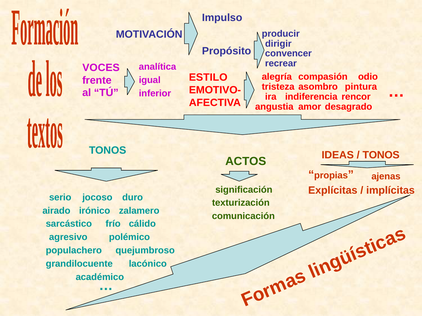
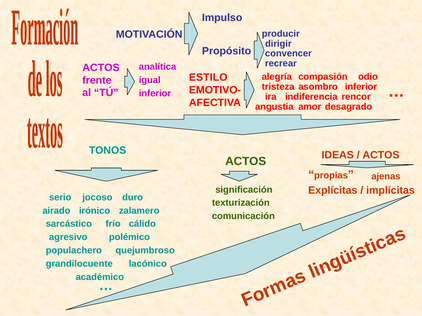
VOCES at (101, 68): VOCES -> ACTOS
pintura at (361, 87): pintura -> inferior
TONOS at (381, 155): TONOS -> ACTOS
